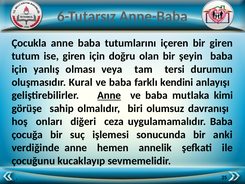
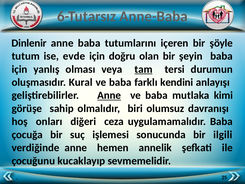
Çocukla: Çocukla -> Dinlenir
bir giren: giren -> şöyle
ise giren: giren -> evde
tam underline: none -> present
anki: anki -> ilgili
